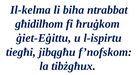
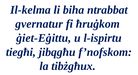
għidilhom: għidilhom -> gvernatur
